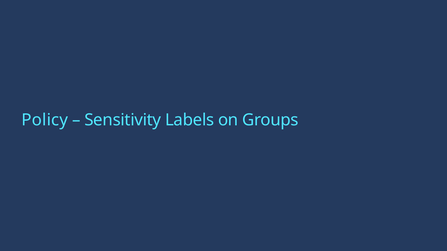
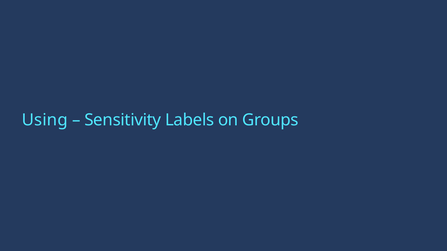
Policy: Policy -> Using
